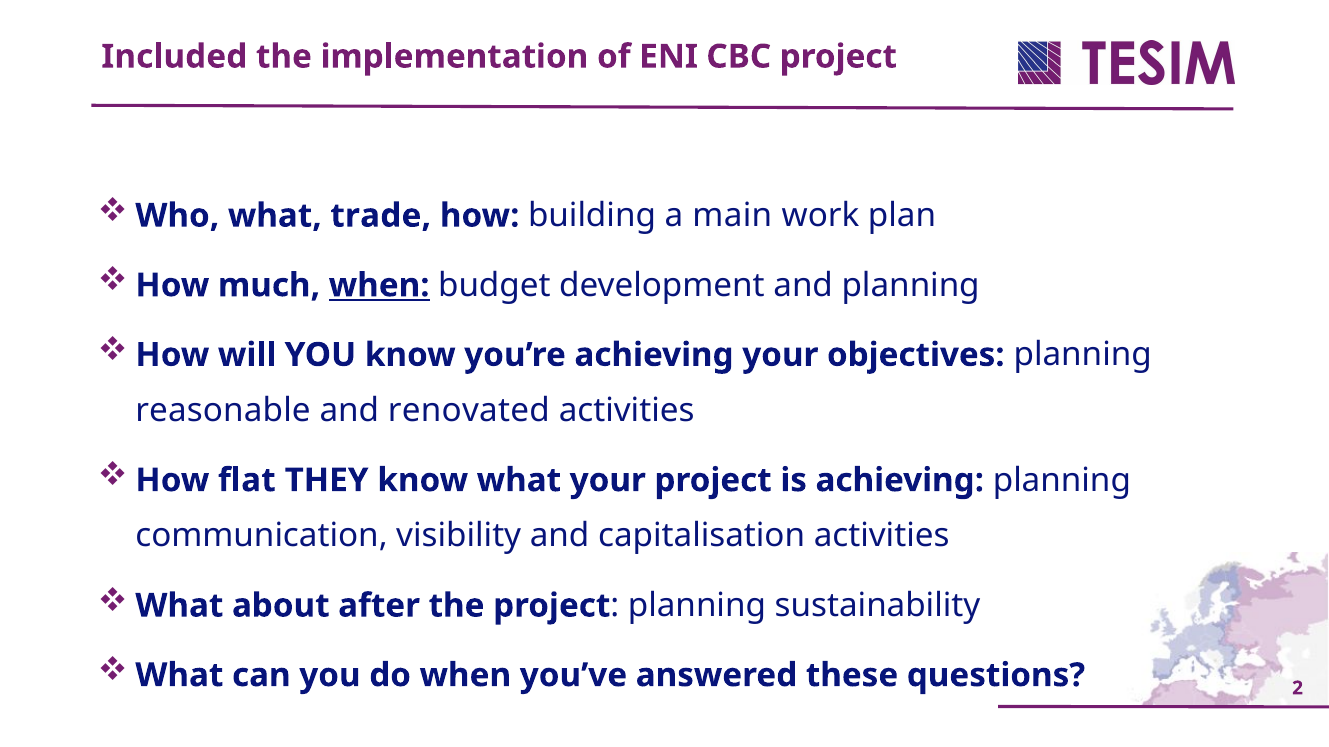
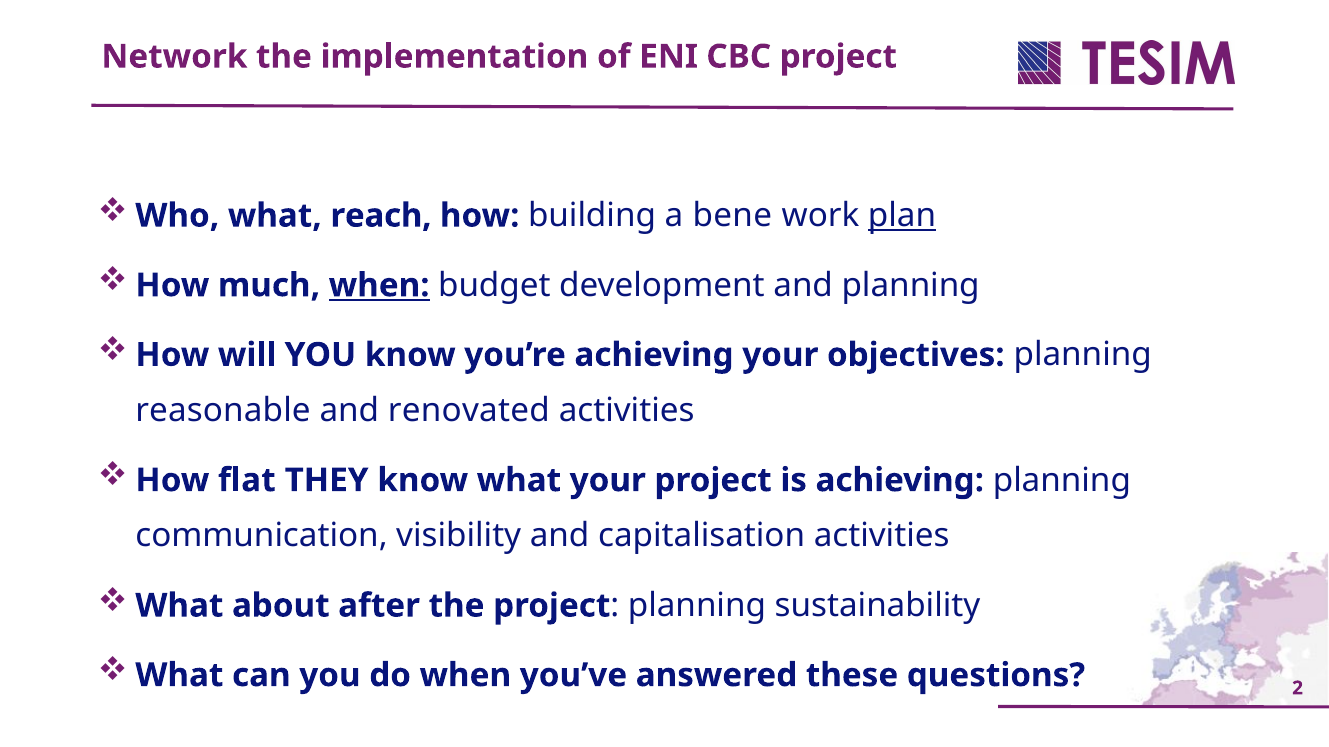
Included: Included -> Network
trade: trade -> reach
main: main -> bene
plan underline: none -> present
